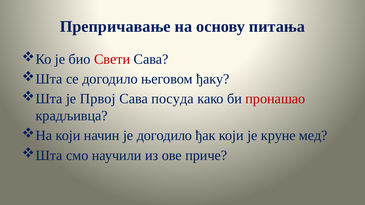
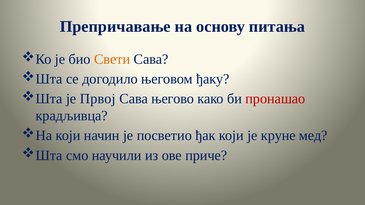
Свети colour: red -> orange
посуда: посуда -> његово
је догодило: догодило -> посветио
